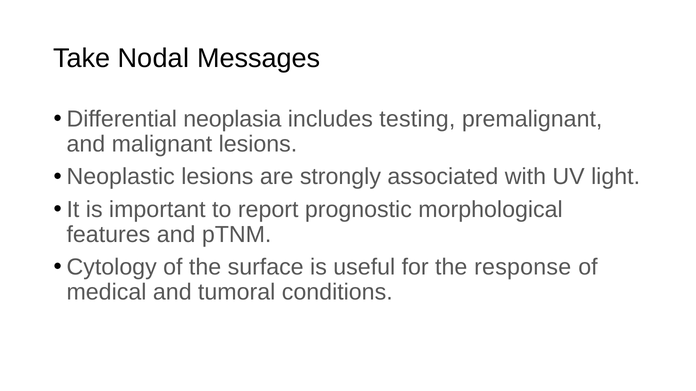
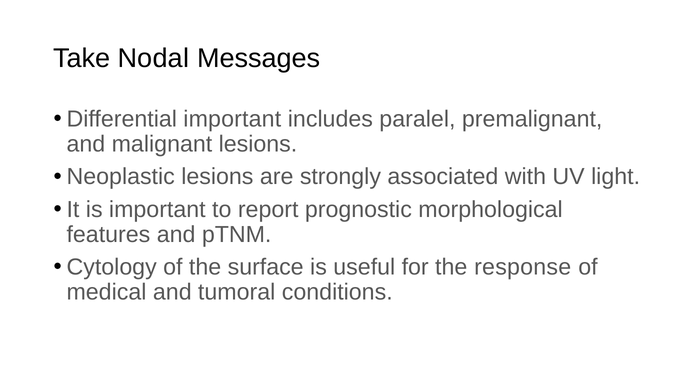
Differential neoplasia: neoplasia -> important
testing: testing -> paralel
